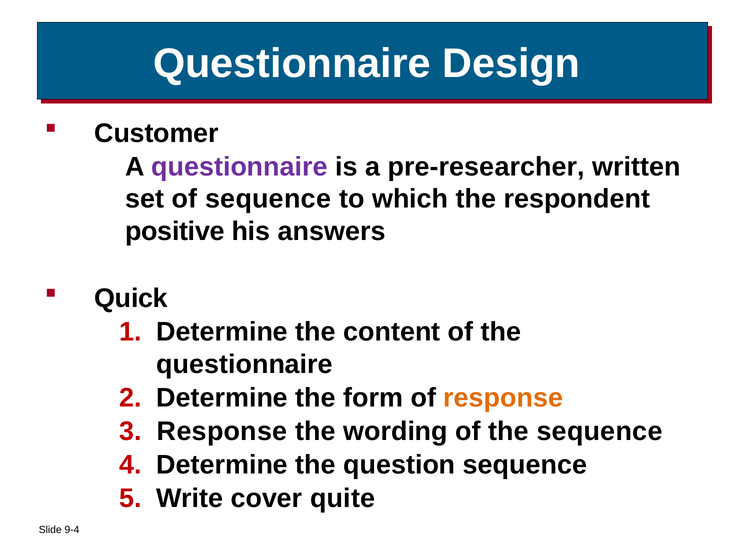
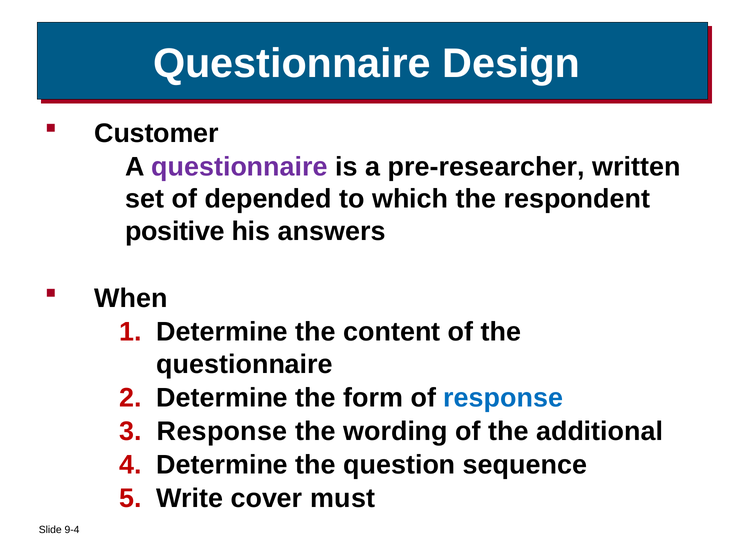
of sequence: sequence -> depended
Quick: Quick -> When
response at (503, 398) colour: orange -> blue
the sequence: sequence -> additional
quite: quite -> must
